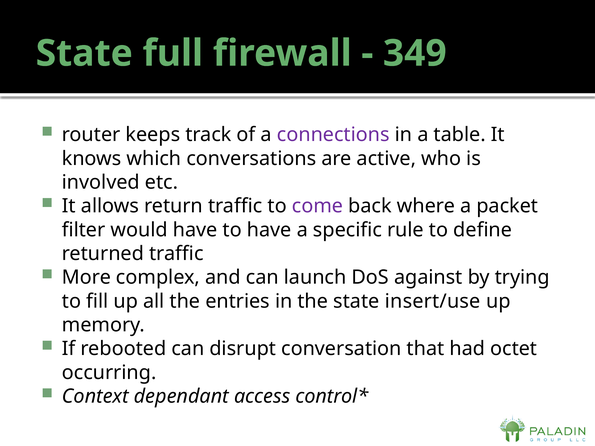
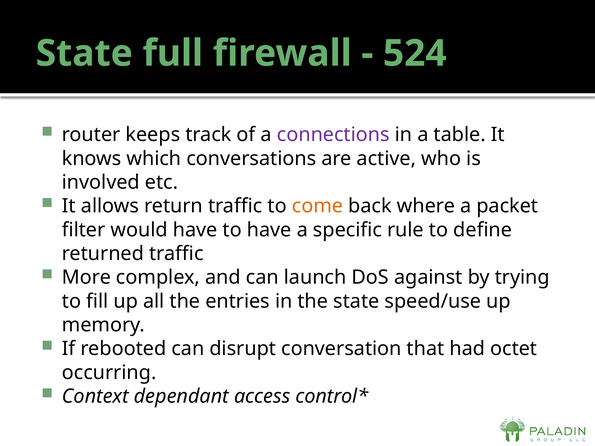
349: 349 -> 524
come colour: purple -> orange
insert/use: insert/use -> speed/use
